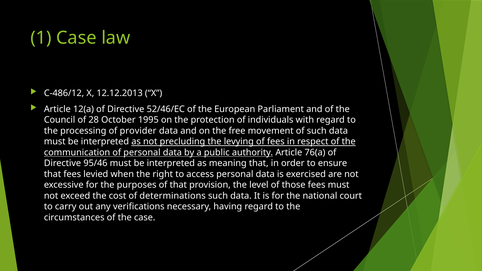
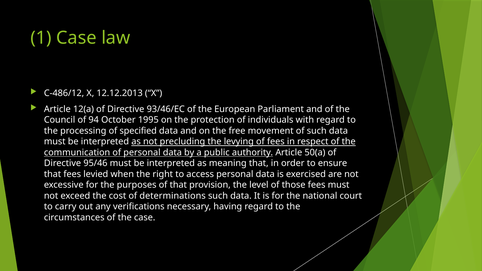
52/46/EC: 52/46/EC -> 93/46/EC
28: 28 -> 94
provider: provider -> specified
76(a: 76(a -> 50(a
